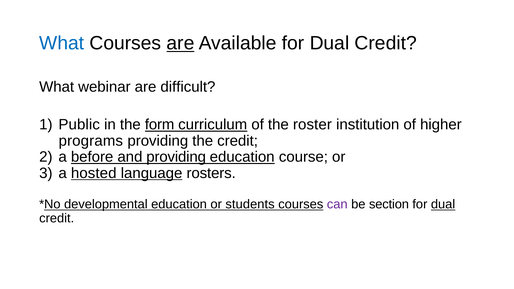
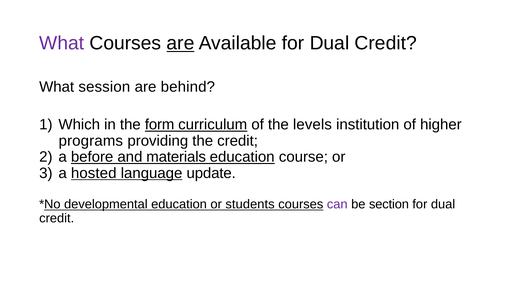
What at (62, 43) colour: blue -> purple
webinar: webinar -> session
difficult: difficult -> behind
Public: Public -> Which
roster: roster -> levels
and providing: providing -> materials
rosters: rosters -> update
dual at (443, 204) underline: present -> none
